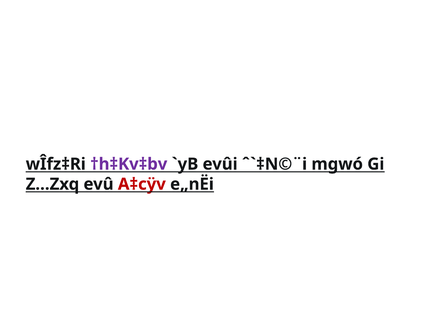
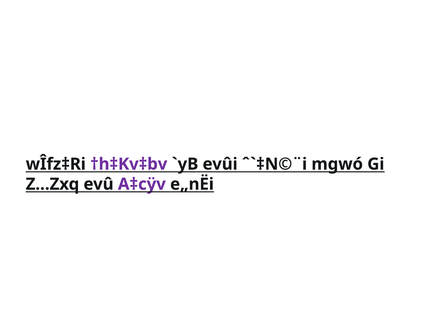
A‡cÿv colour: red -> purple
